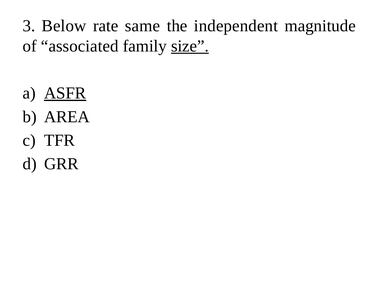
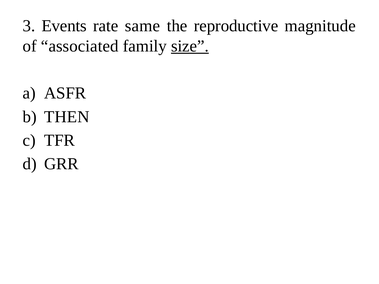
Below: Below -> Events
independent: independent -> reproductive
ASFR underline: present -> none
AREA: AREA -> THEN
